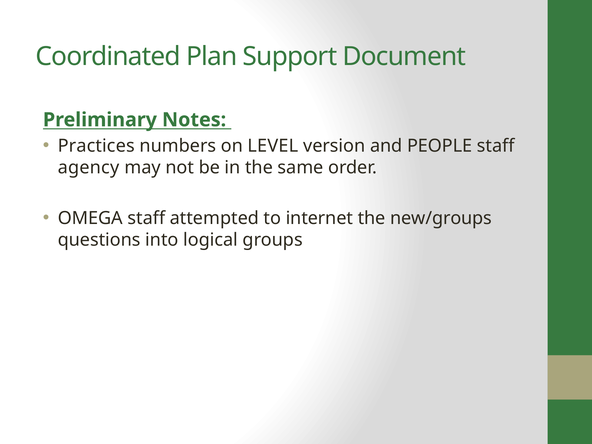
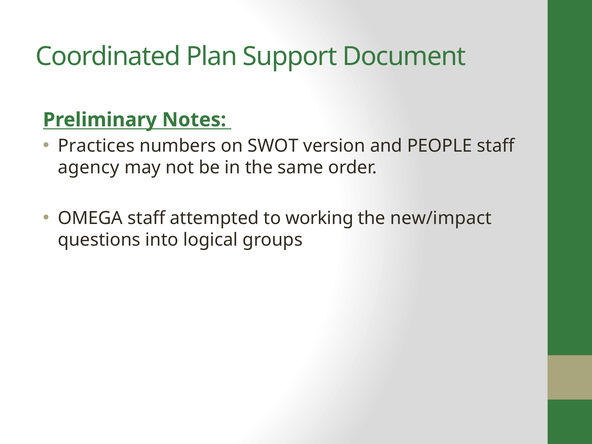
LEVEL: LEVEL -> SWOT
internet: internet -> working
new/groups: new/groups -> new/impact
